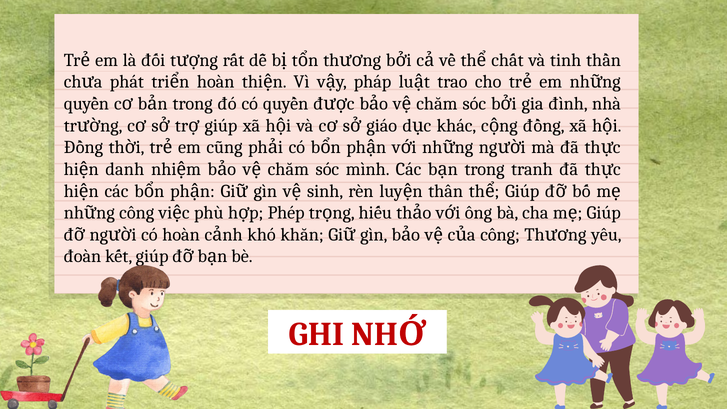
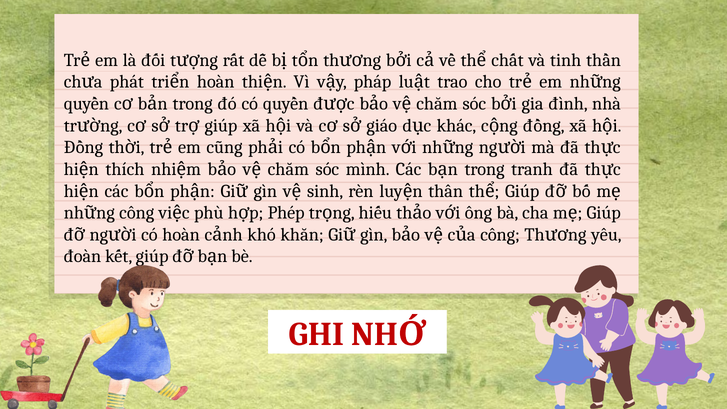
danh: danh -> thích
